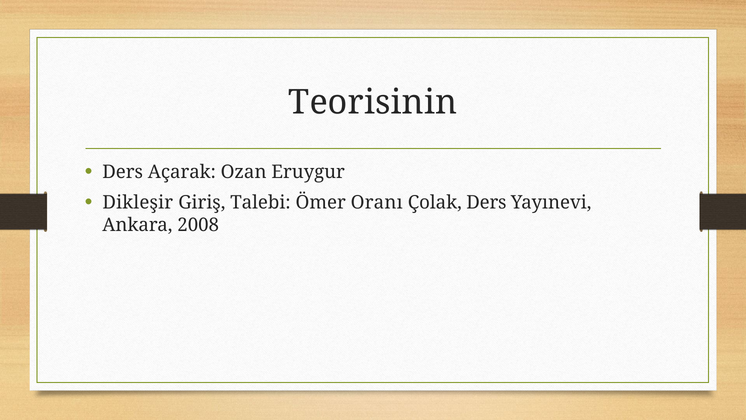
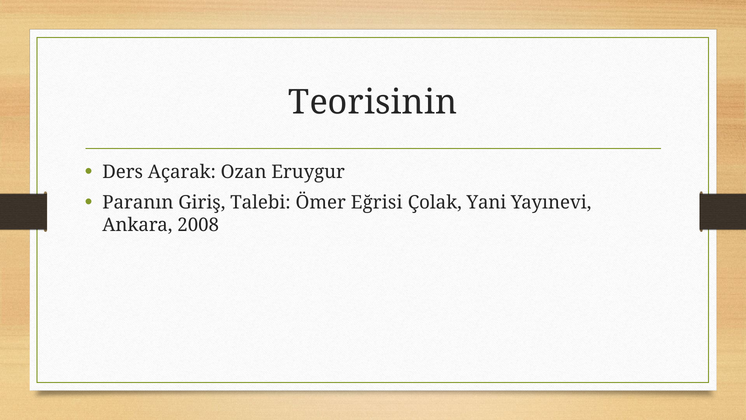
Dikleşir: Dikleşir -> Paranın
Oranı: Oranı -> Eğrisi
Çolak Ders: Ders -> Yani
